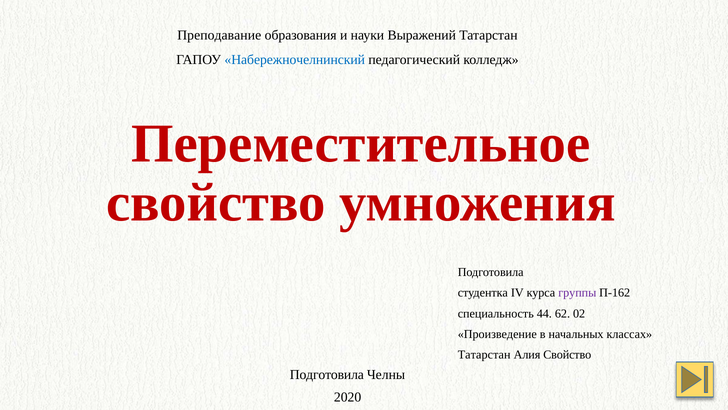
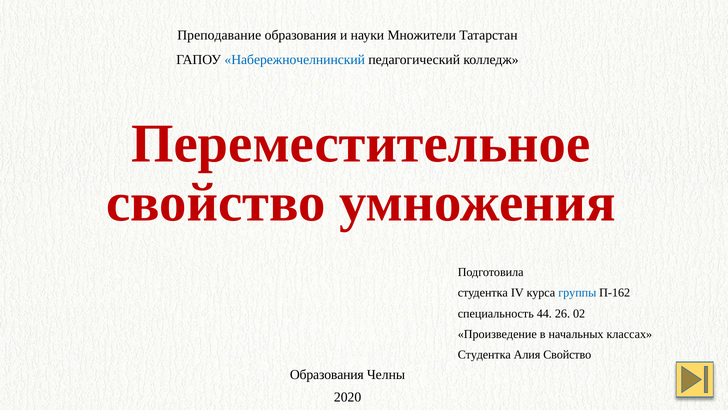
Выражений: Выражений -> Множители
группы colour: purple -> blue
62: 62 -> 26
Татарстан at (484, 355): Татарстан -> Студентка
Подготовила at (327, 374): Подготовила -> Образования
